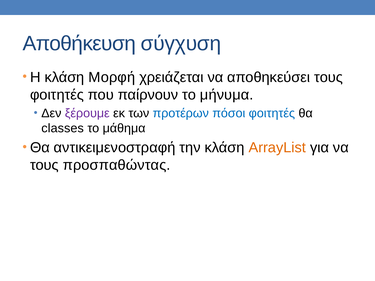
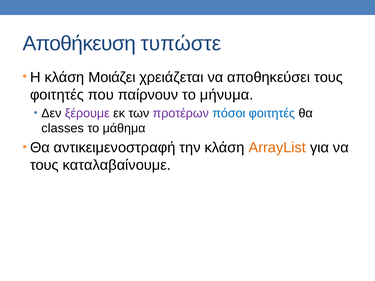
σύγχυση: σύγχυση -> τυπώστε
Μορφή: Μορφή -> Μοιάζει
προτέρων colour: blue -> purple
προσπαθώντας: προσπαθώντας -> καταλαβαίνουμε
